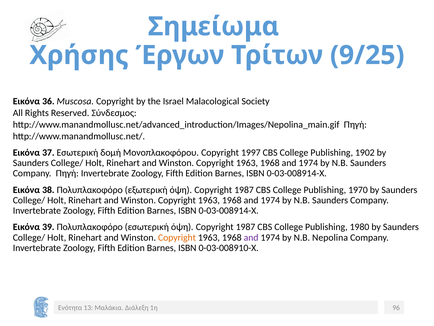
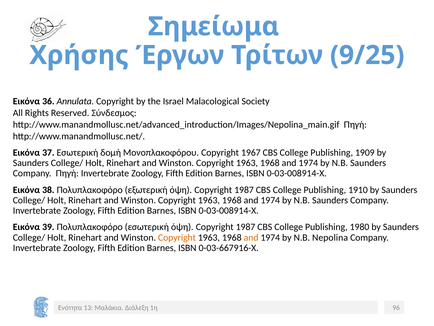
Muscosa: Muscosa -> Annulata
1997: 1997 -> 1967
1902: 1902 -> 1909
1970: 1970 -> 1910
and at (251, 237) colour: purple -> orange
0-03-008910-X: 0-03-008910-X -> 0-03-667916-X
